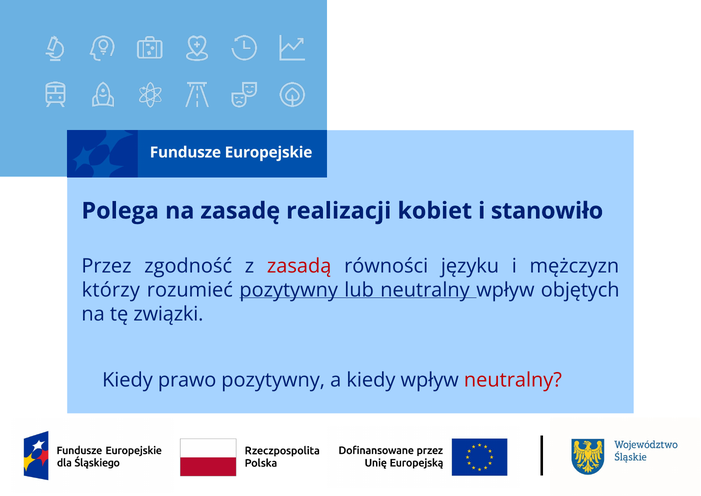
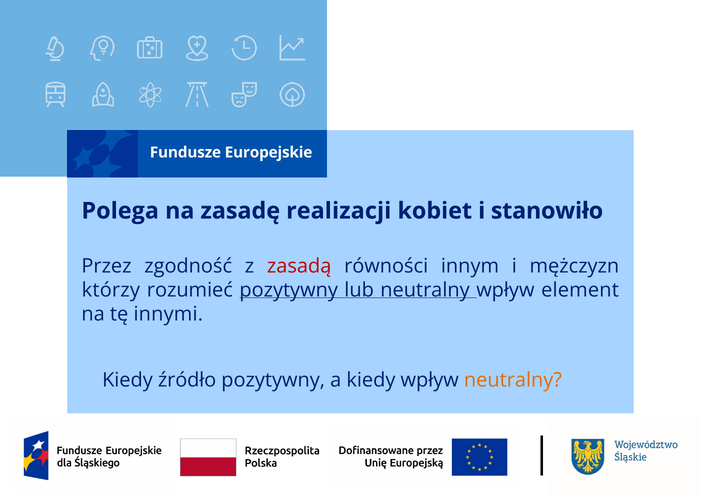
języku: języku -> innym
objętych: objętych -> element
związki: związki -> innymi
prawo: prawo -> źródło
neutralny at (513, 380) colour: red -> orange
